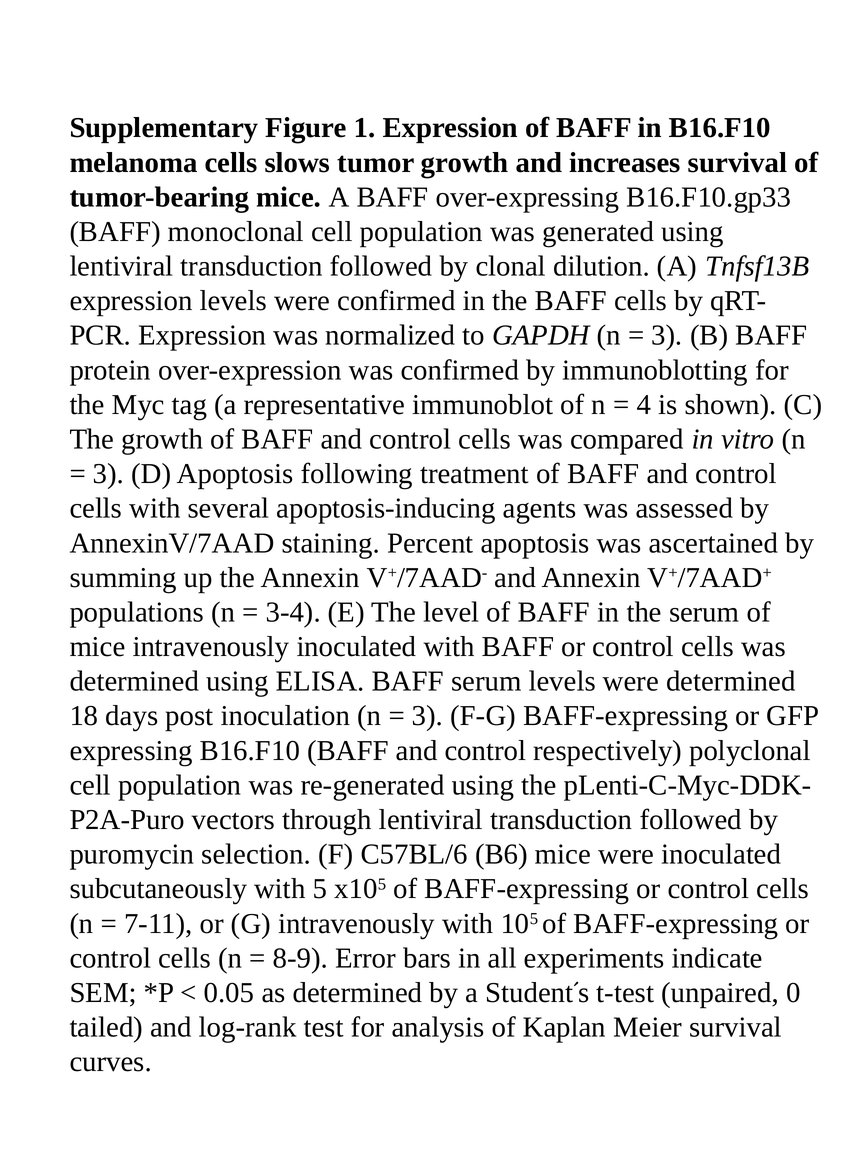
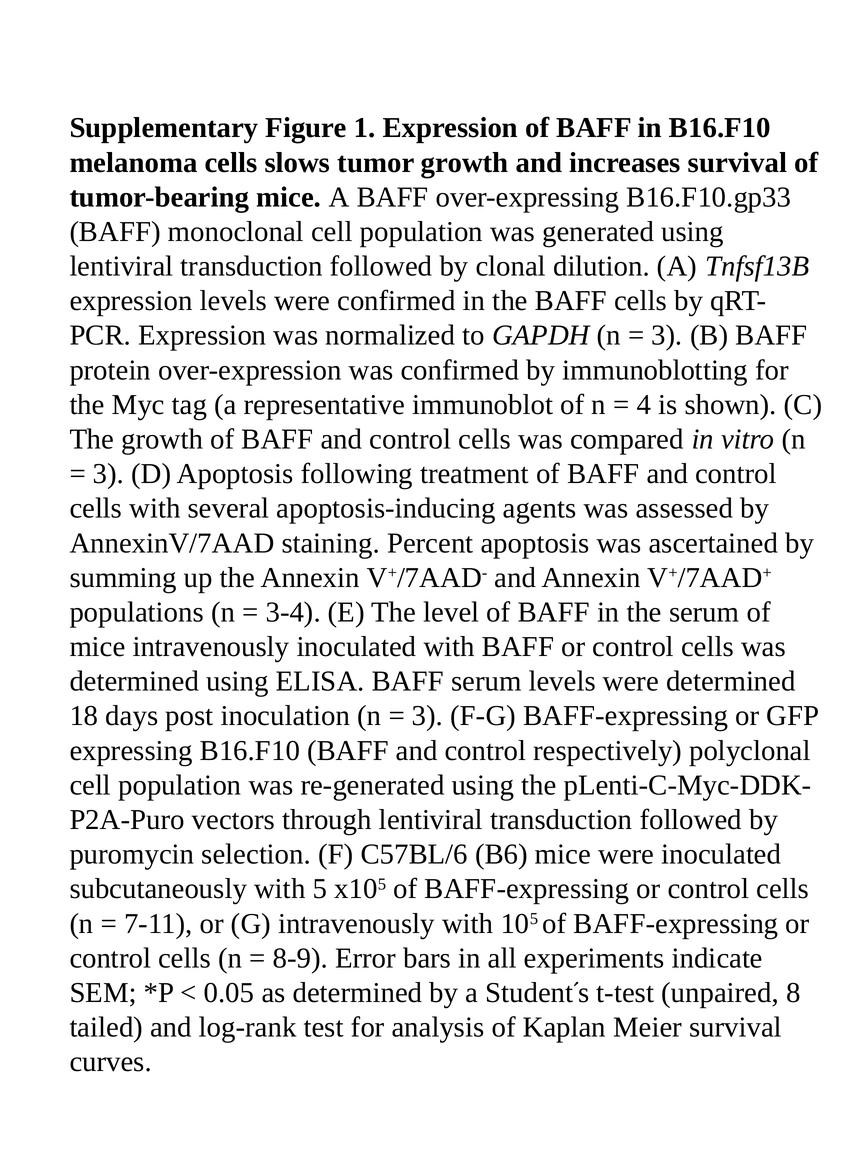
0: 0 -> 8
